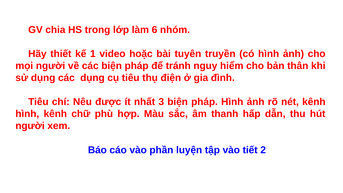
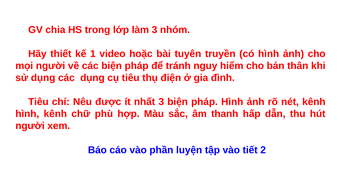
làm 6: 6 -> 3
